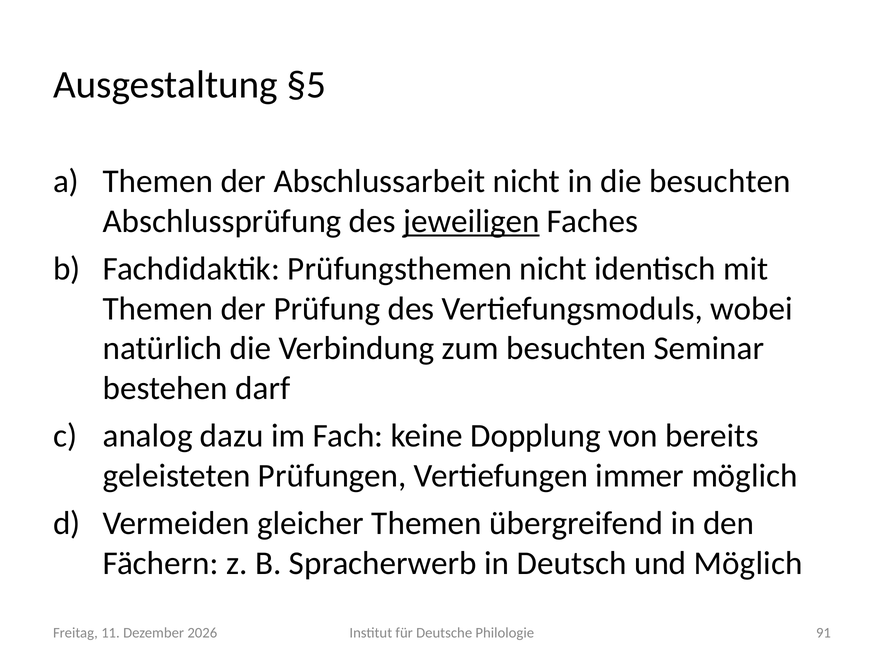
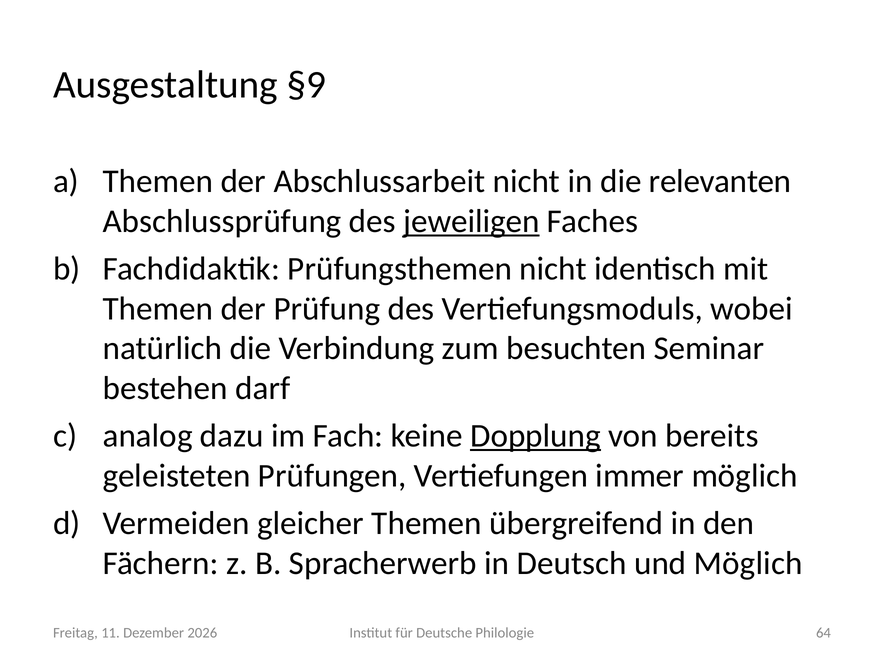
§5: §5 -> §9
die besuchten: besuchten -> relevanten
Dopplung underline: none -> present
91: 91 -> 64
